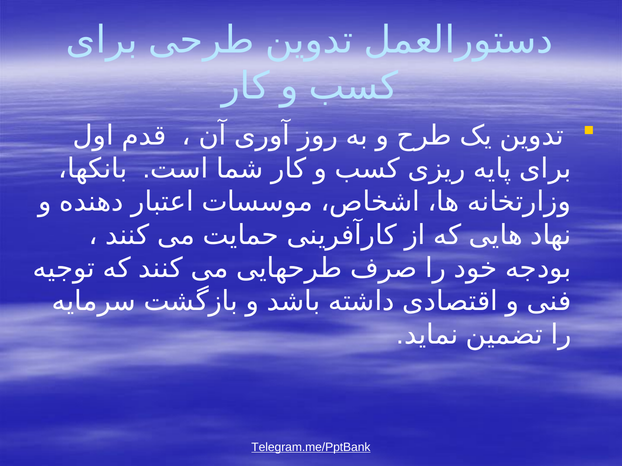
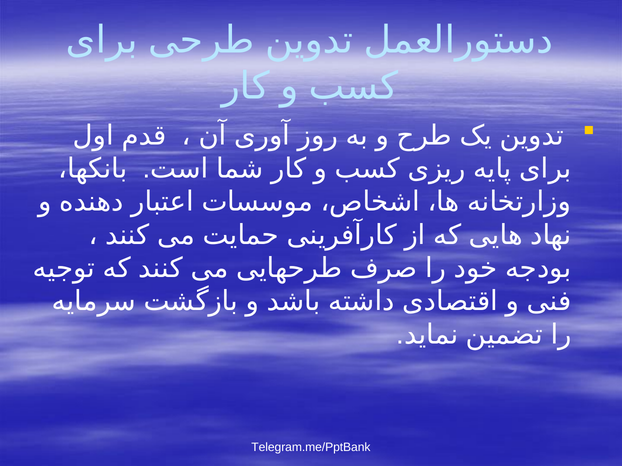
Telegram.me/PptBank underline: present -> none
